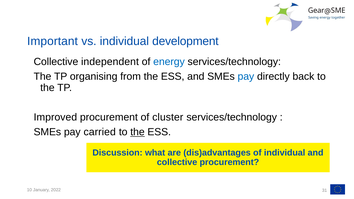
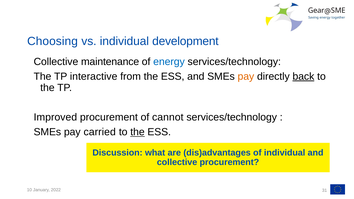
Important: Important -> Choosing
independent: independent -> maintenance
organising: organising -> interactive
pay at (246, 77) colour: blue -> orange
back underline: none -> present
cluster: cluster -> cannot
